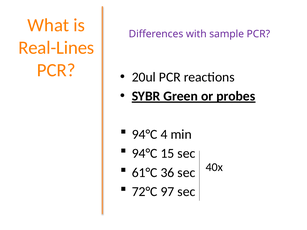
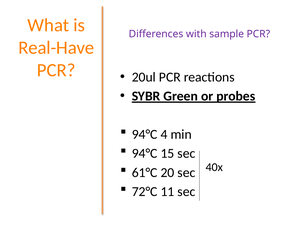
Real-Lines: Real-Lines -> Real-Have
36: 36 -> 20
97: 97 -> 11
